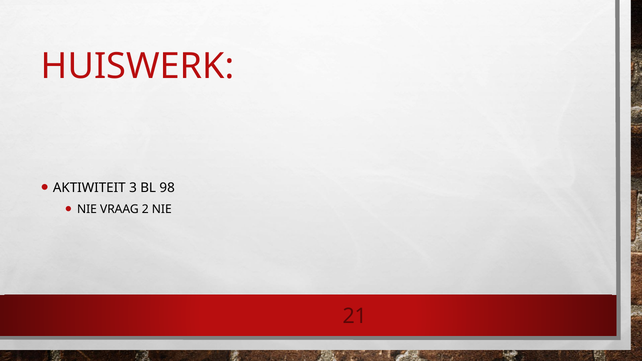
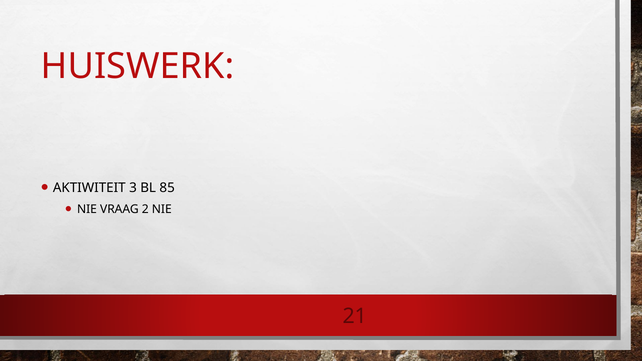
98: 98 -> 85
